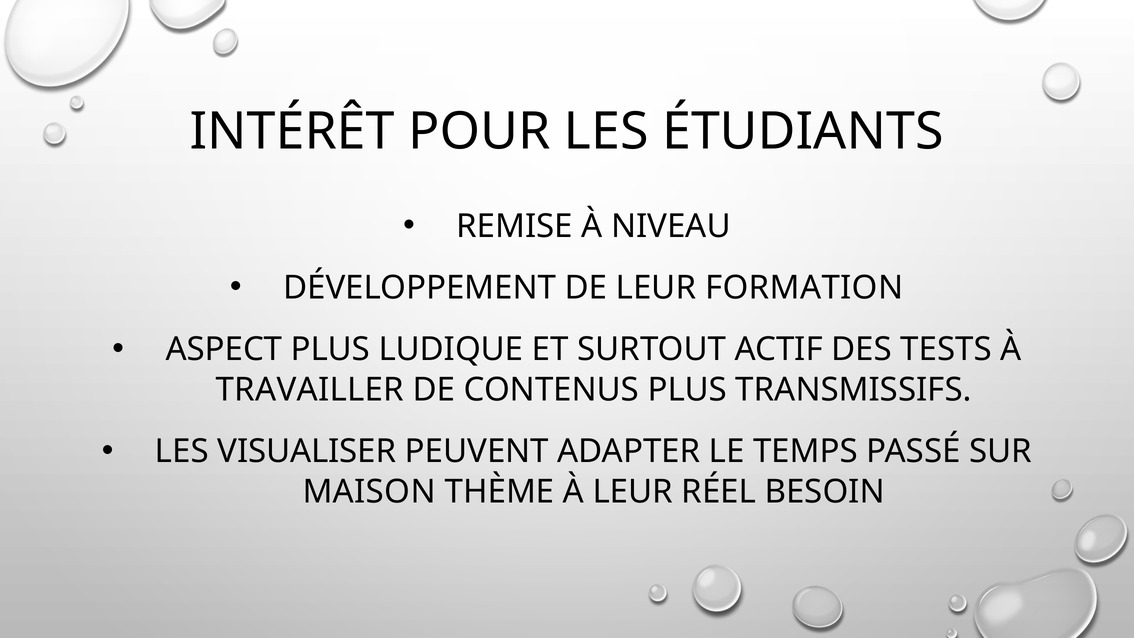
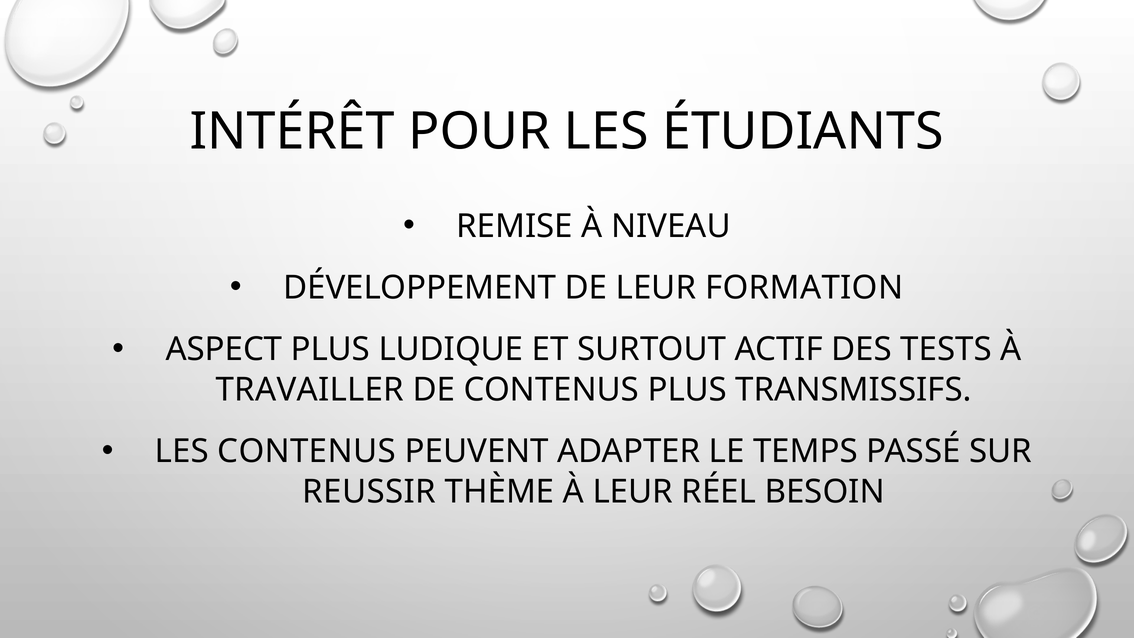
LES VISUALISER: VISUALISER -> CONTENUS
MAISON: MAISON -> REUSSIR
